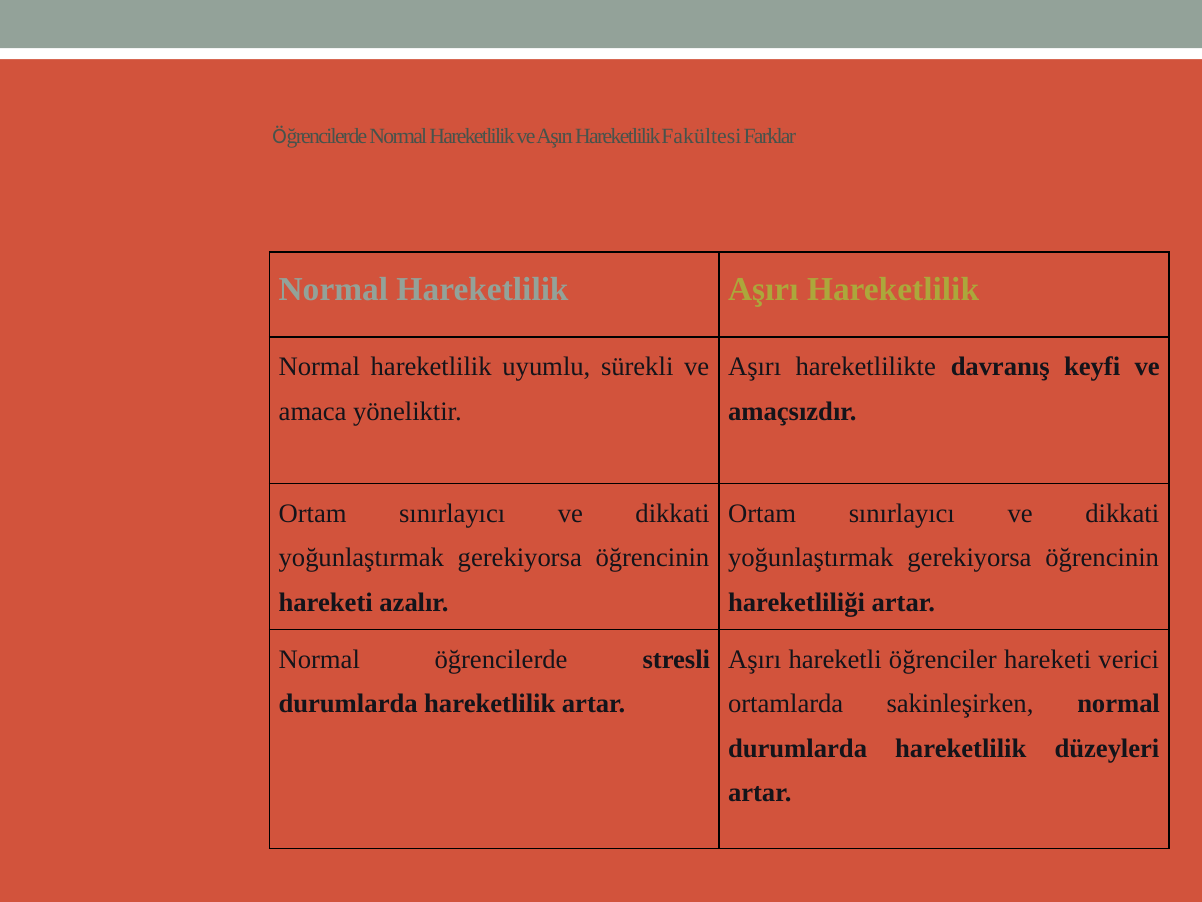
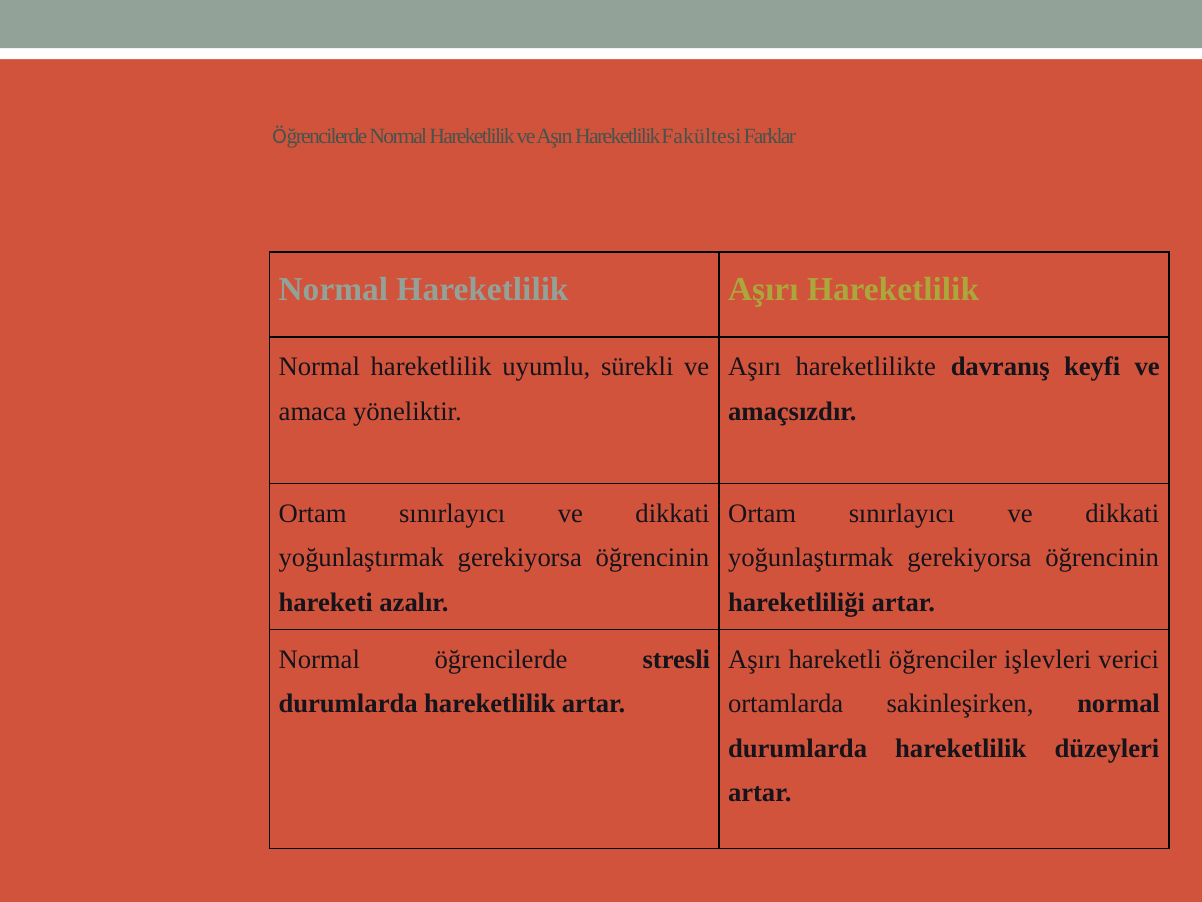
öğrenciler hareketi: hareketi -> işlevleri
